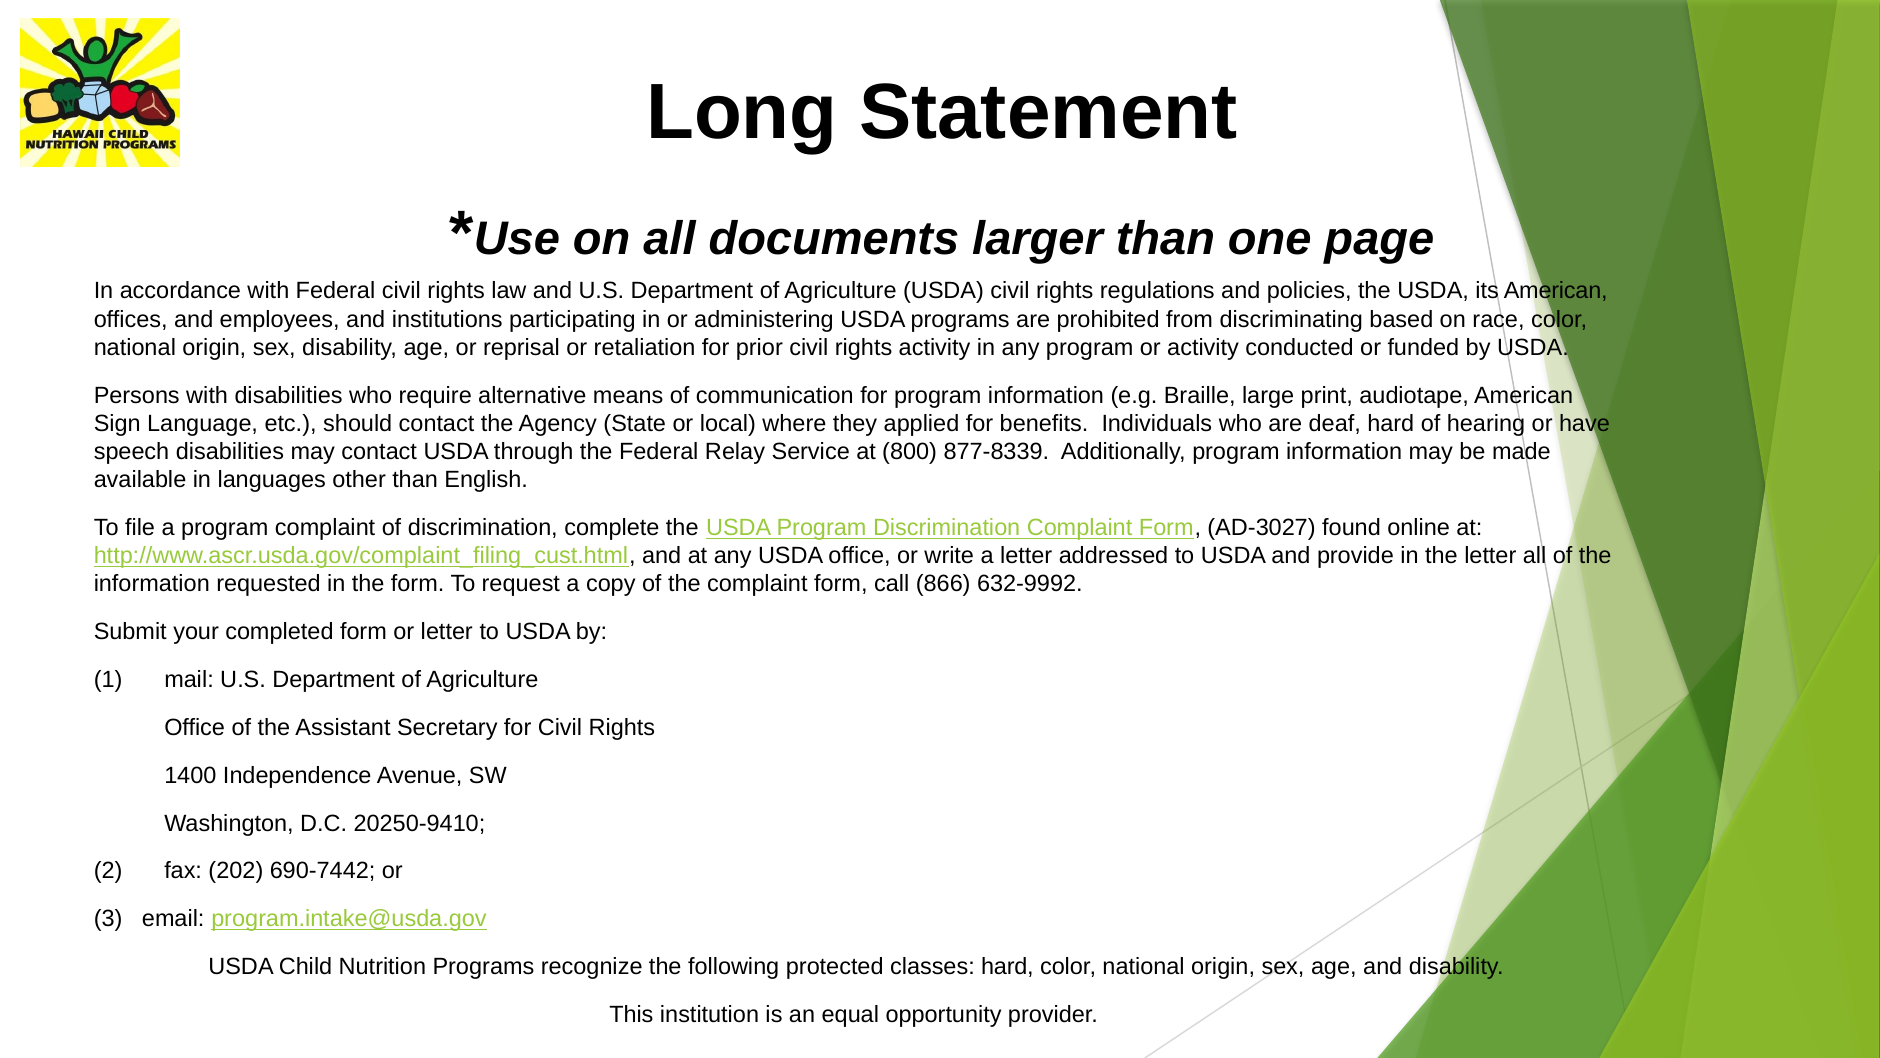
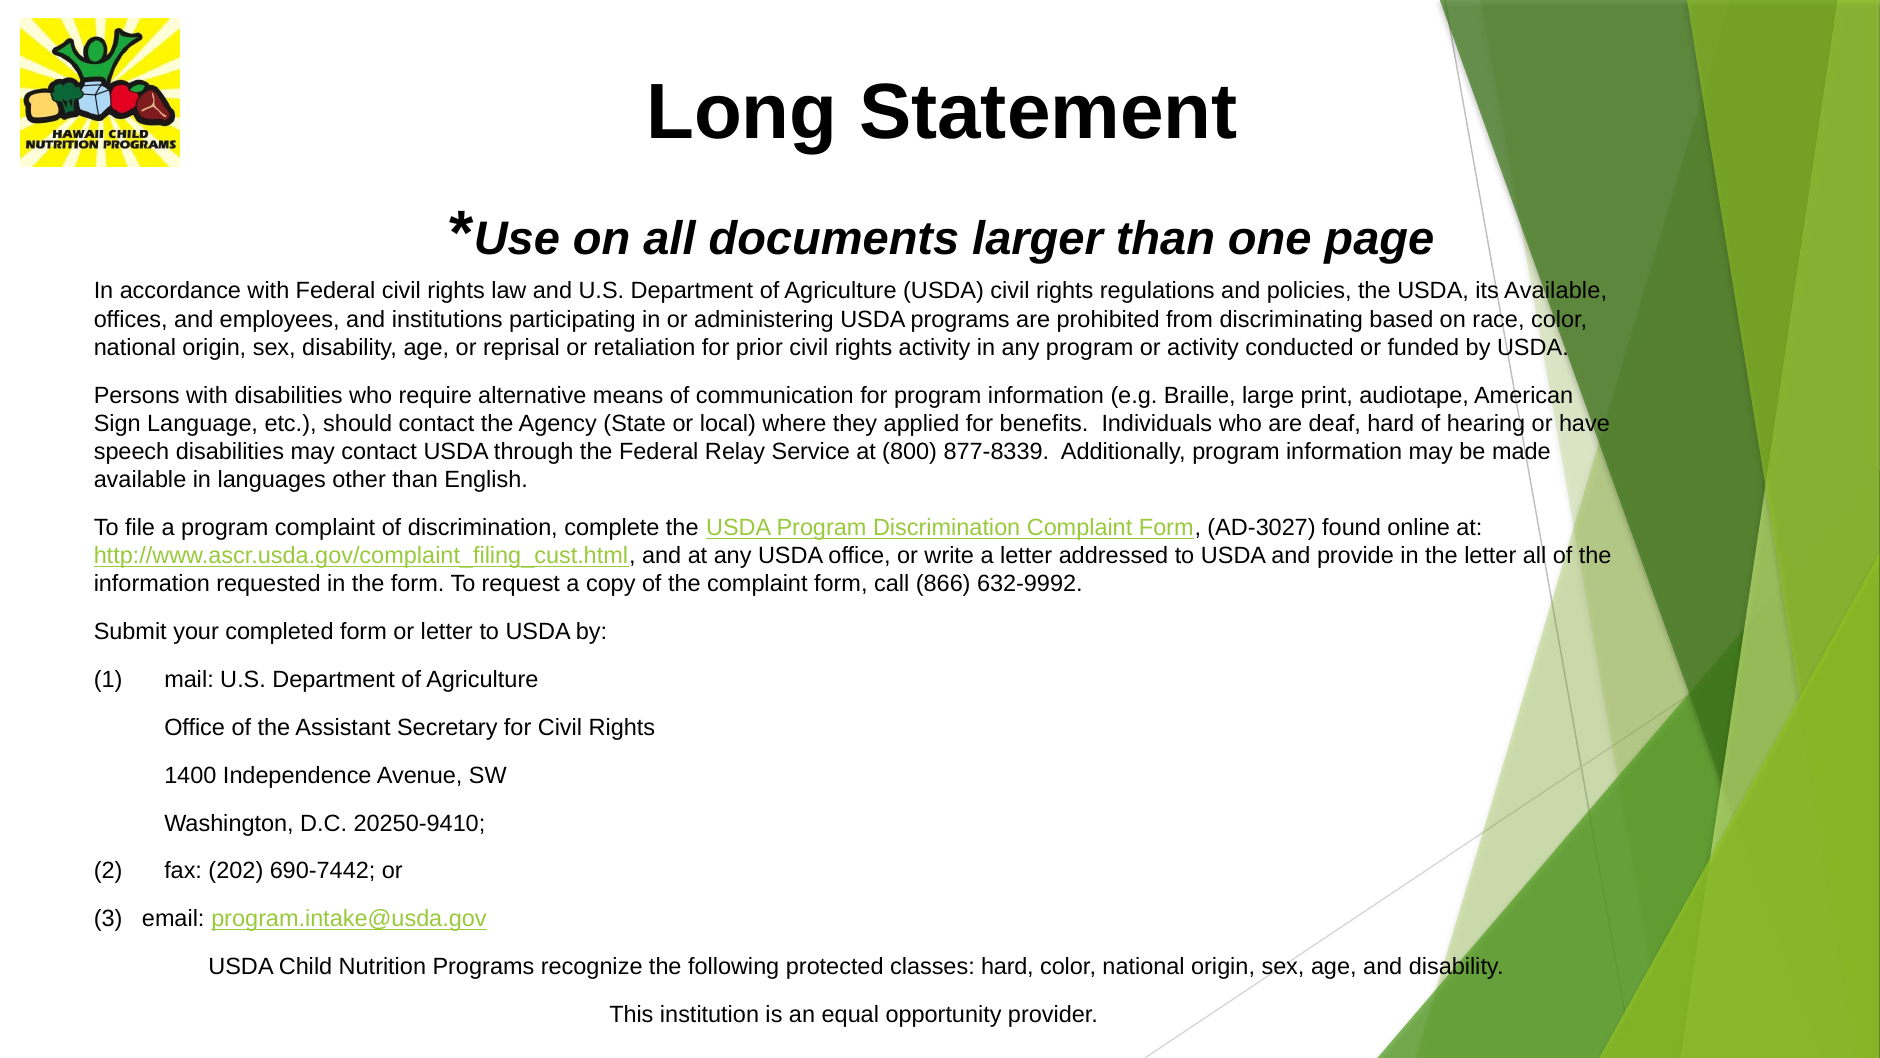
its American: American -> Available
